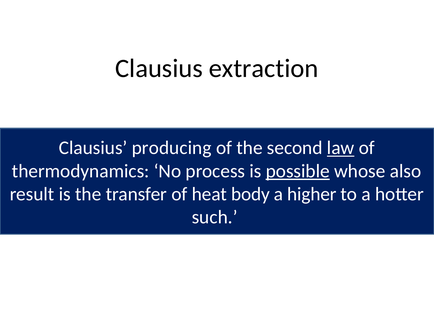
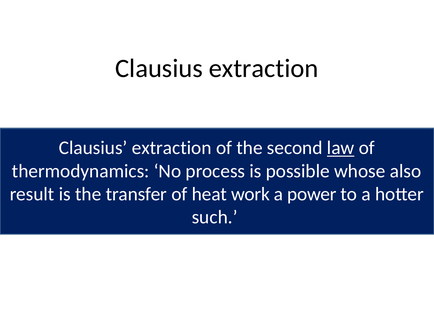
producing at (172, 148): producing -> extraction
possible underline: present -> none
body: body -> work
higher: higher -> power
